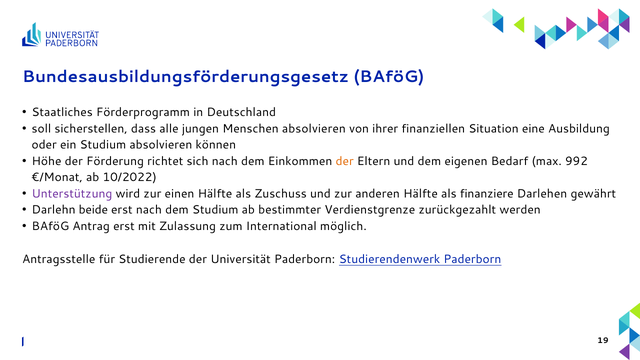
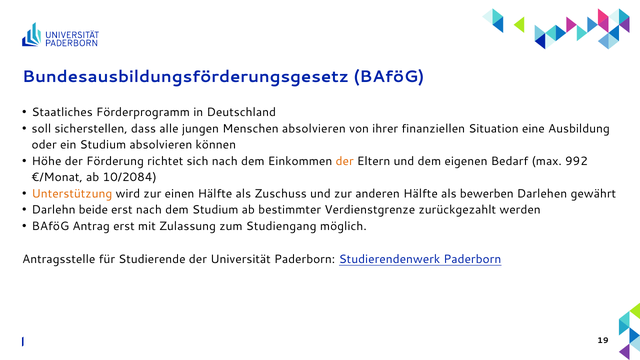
10/2022: 10/2022 -> 10/2084
Unterstützung colour: purple -> orange
finanziere: finanziere -> bewerben
International: International -> Studiengang
